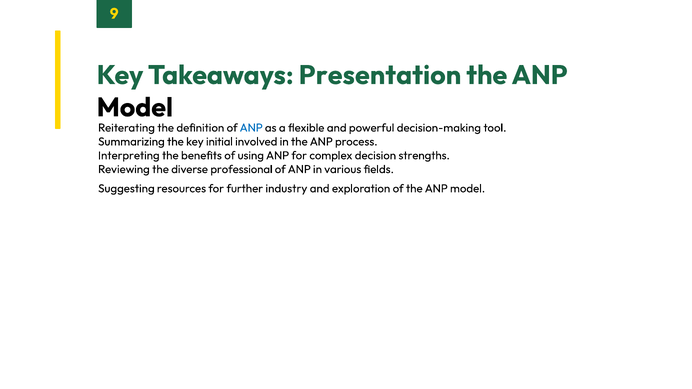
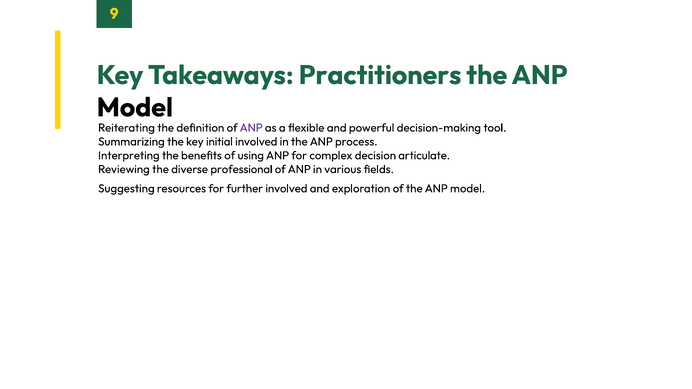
Presentation: Presentation -> Practitioners
ANP at (251, 128) colour: blue -> purple
strengths: strengths -> articulate
further industry: industry -> involved
